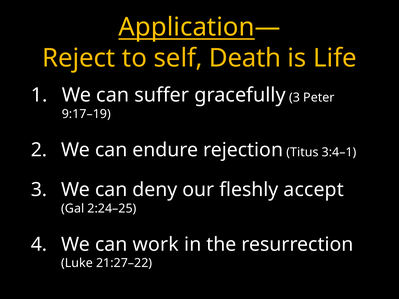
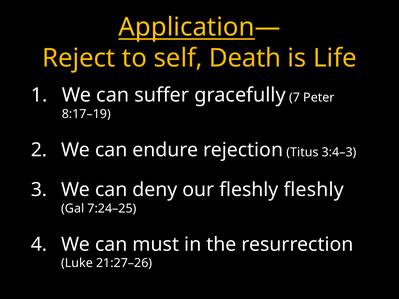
gracefully 3: 3 -> 7
9:17–19: 9:17–19 -> 8:17–19
3:4–1: 3:4–1 -> 3:4–3
fleshly accept: accept -> fleshly
2:24–25: 2:24–25 -> 7:24–25
work: work -> must
21:27–22: 21:27–22 -> 21:27–26
